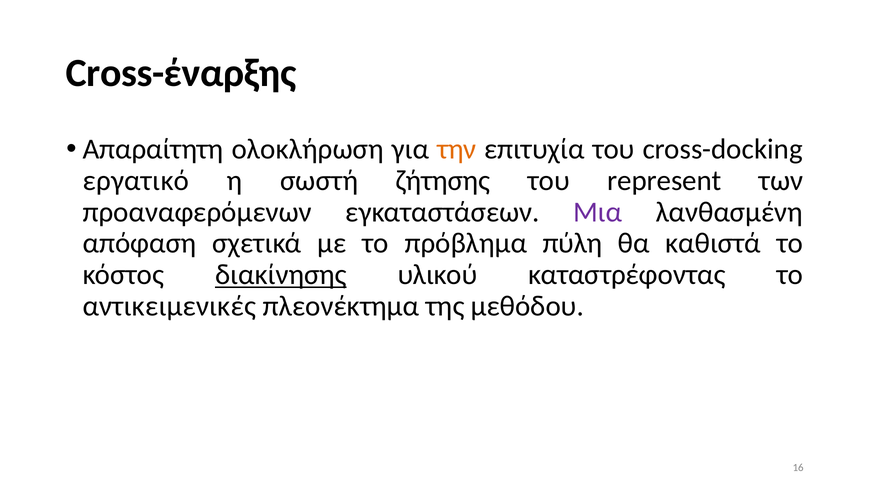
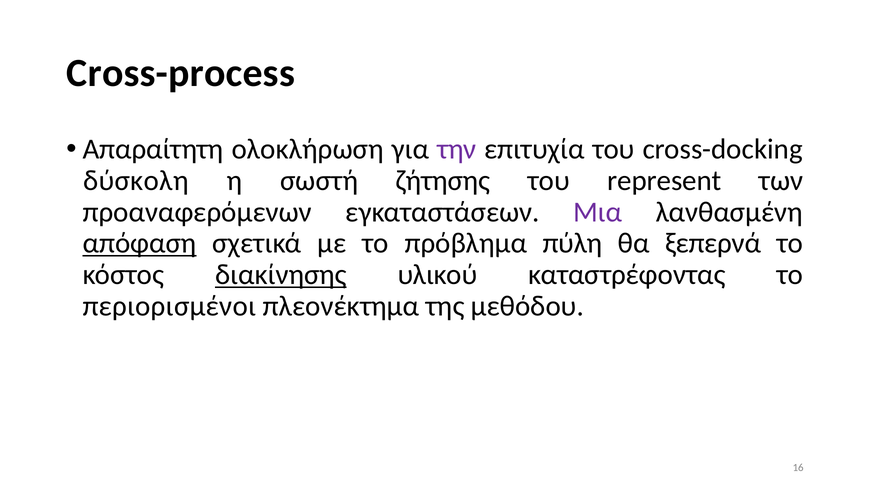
Cross-έναρξης: Cross-έναρξης -> Cross-process
την colour: orange -> purple
εργατικό: εργατικό -> δύσκολη
απόφαση underline: none -> present
καθιστά: καθιστά -> ξεπερνά
αντικειμενικές: αντικειμενικές -> περιορισμένοι
